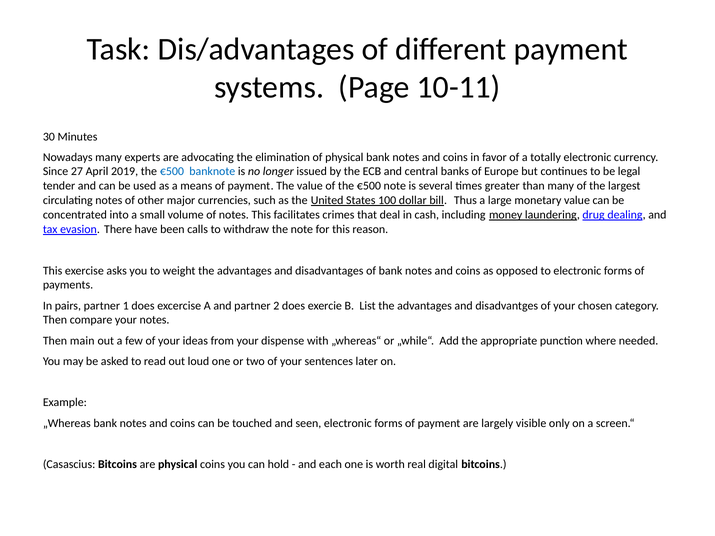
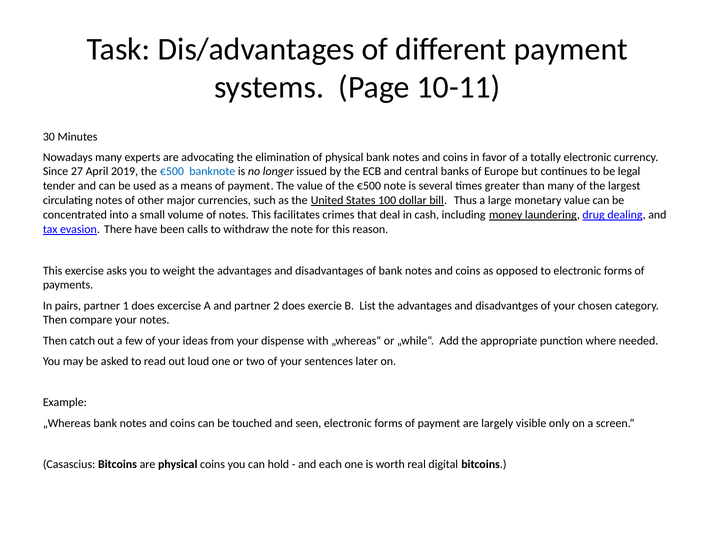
main: main -> catch
